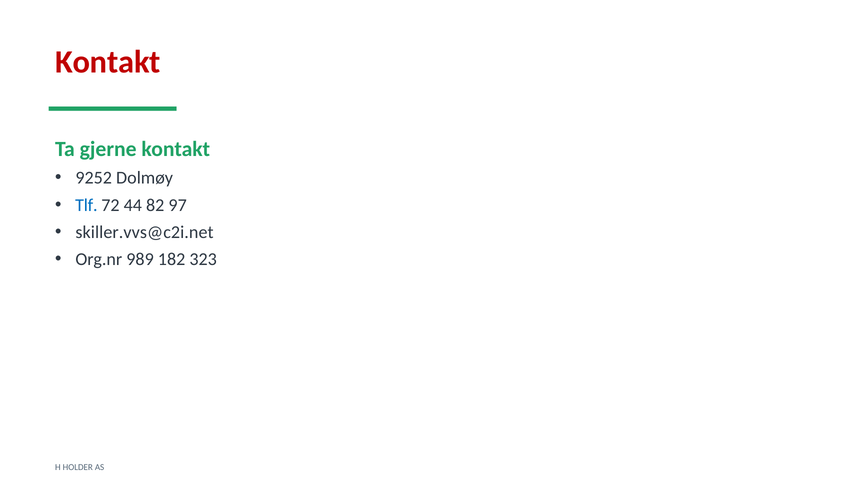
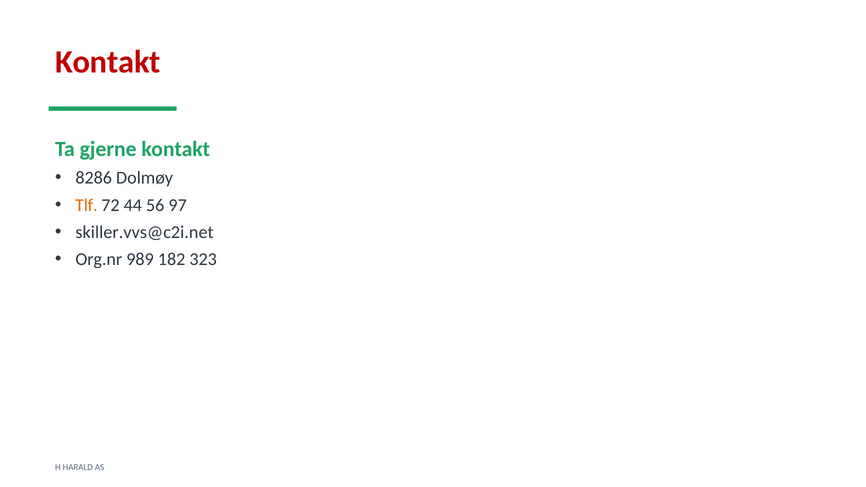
9252: 9252 -> 8286
Tlf colour: blue -> orange
82: 82 -> 56
HOLDER: HOLDER -> HARALD
